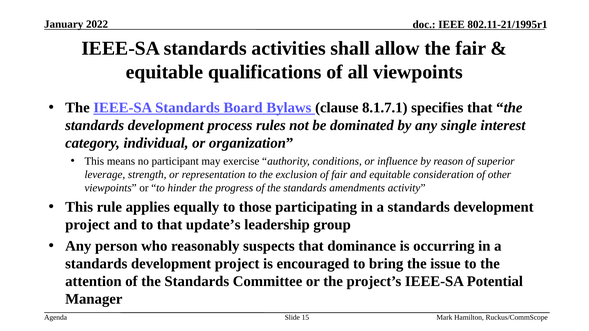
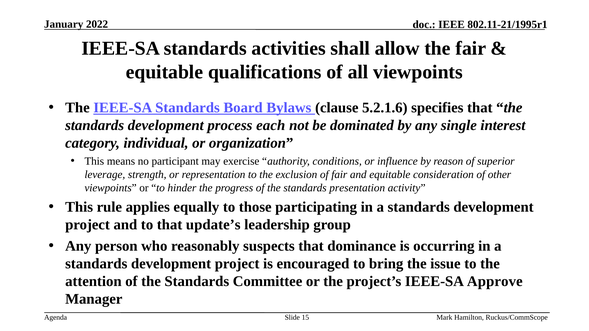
8.1.7.1: 8.1.7.1 -> 5.2.1.6
rules: rules -> each
amendments: amendments -> presentation
Potential: Potential -> Approve
